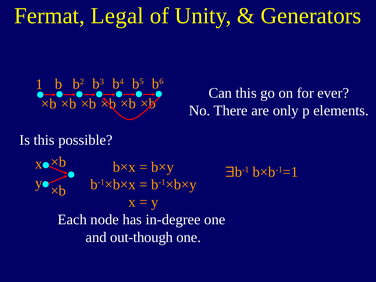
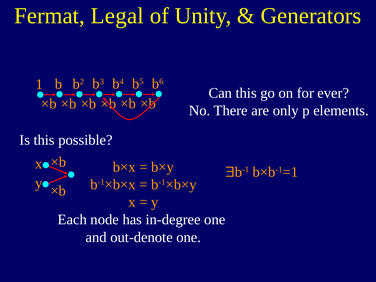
out-though: out-though -> out-denote
